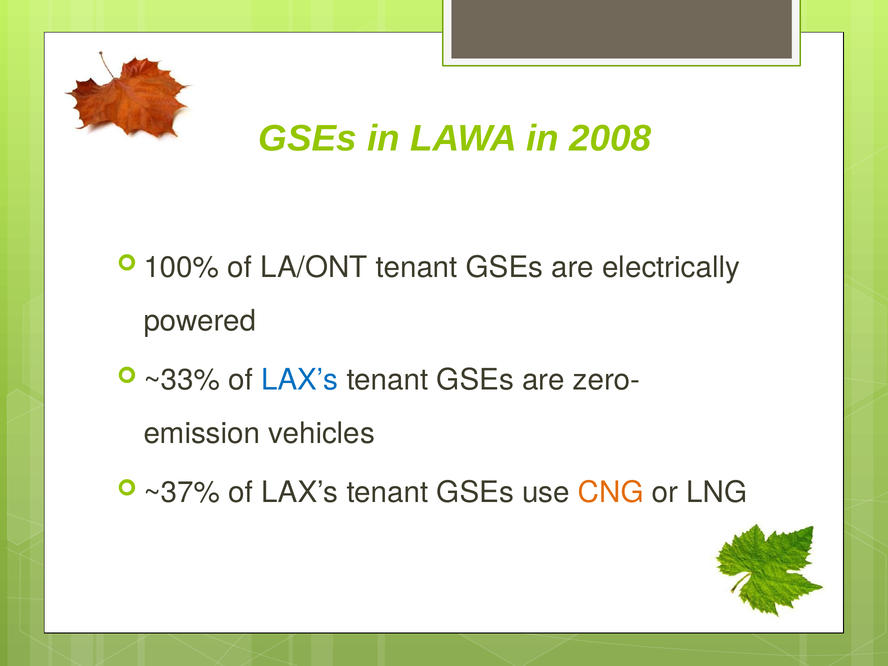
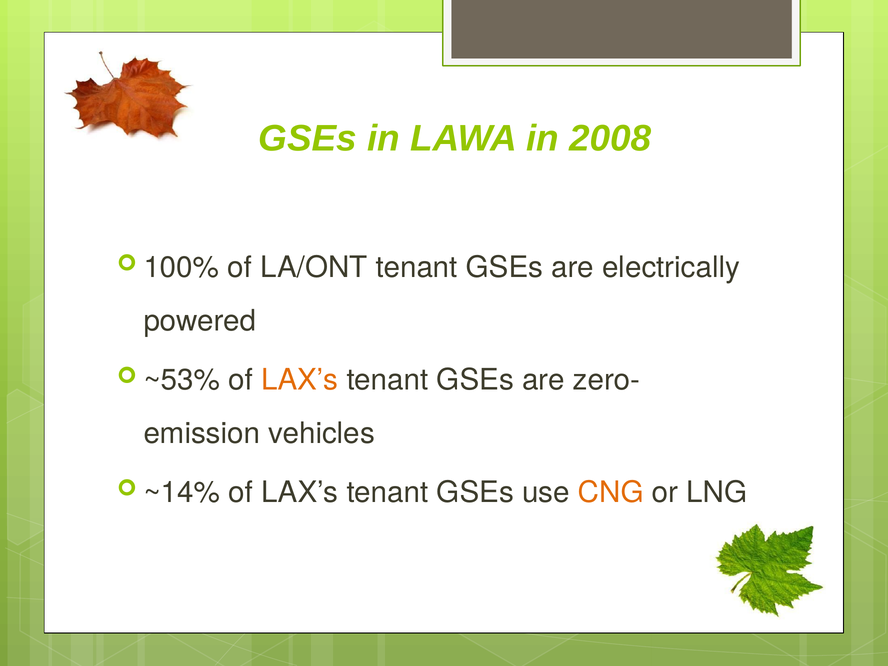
~33%: ~33% -> ~53%
LAX’s at (300, 380) colour: blue -> orange
~37%: ~37% -> ~14%
